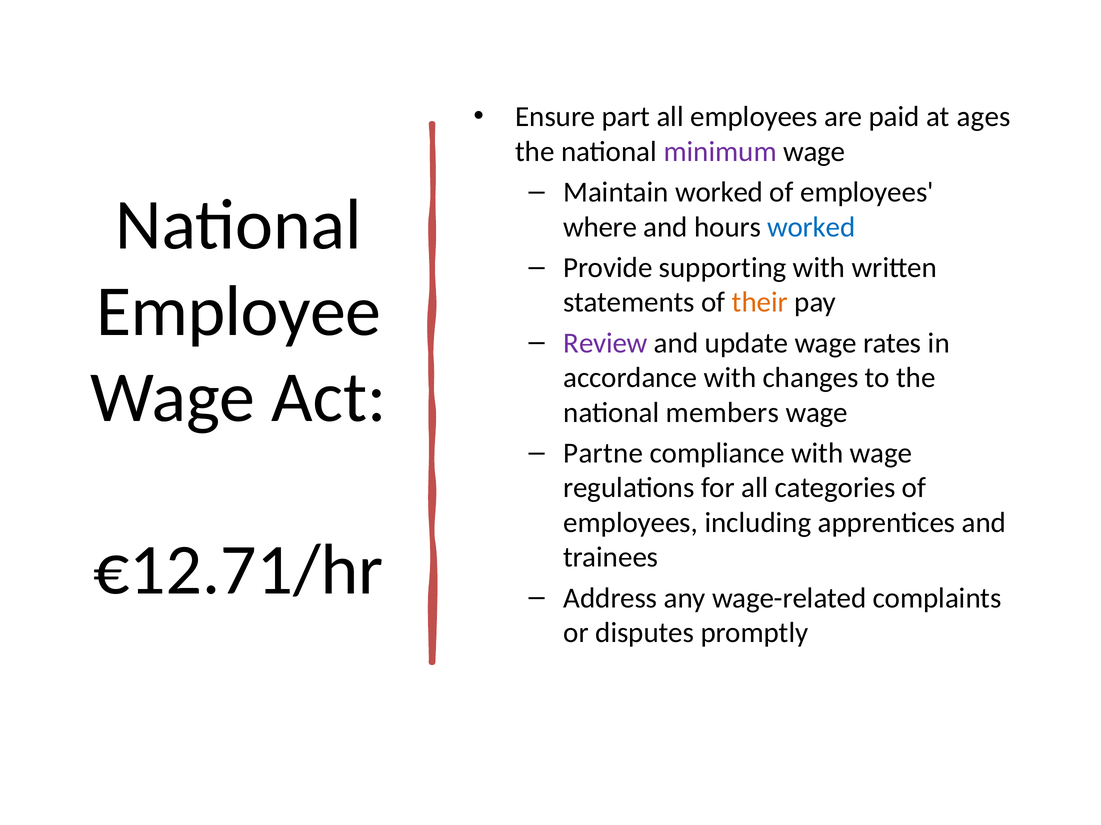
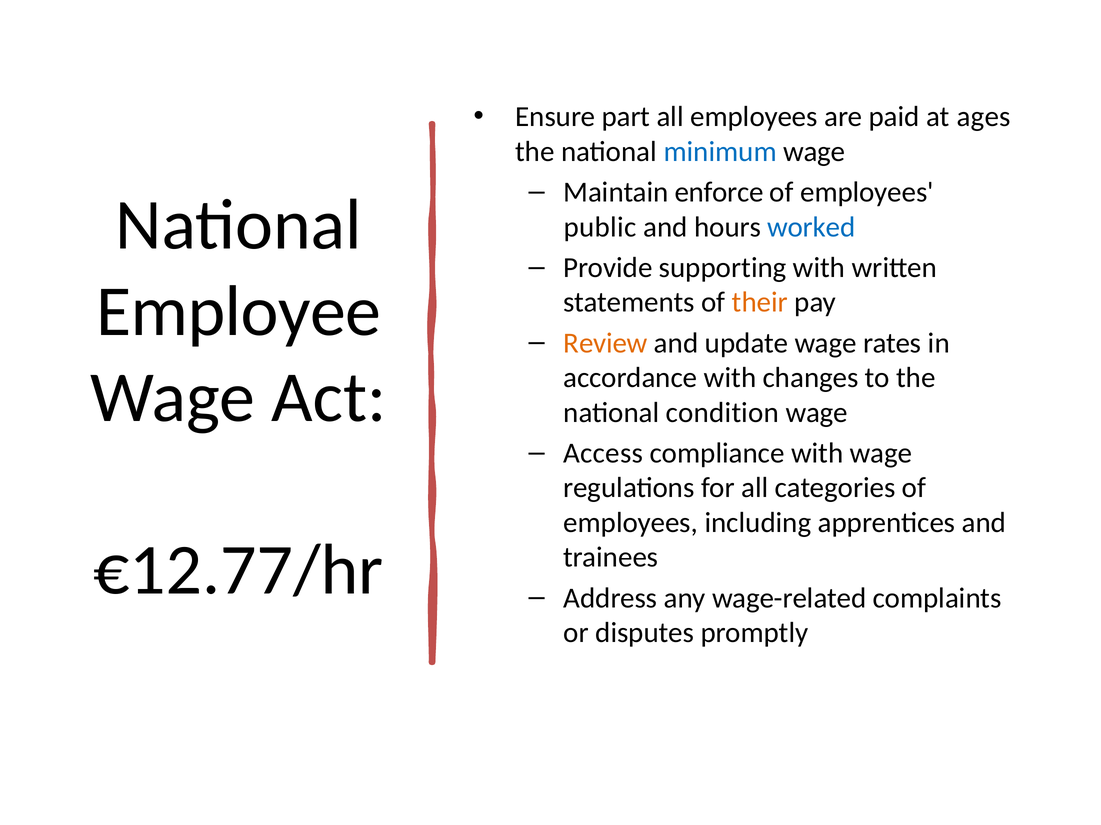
minimum colour: purple -> blue
Maintain worked: worked -> enforce
where: where -> public
Review colour: purple -> orange
members: members -> condition
Partne: Partne -> Access
€12.71/hr: €12.71/hr -> €12.77/hr
